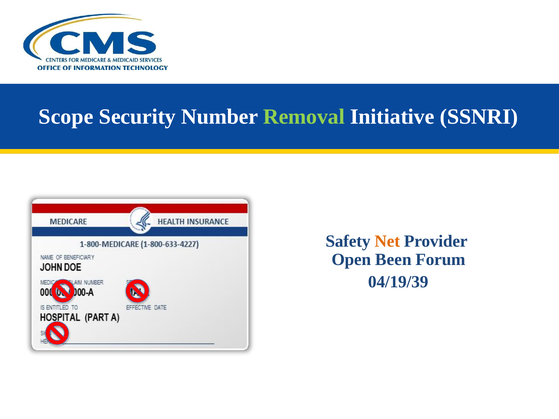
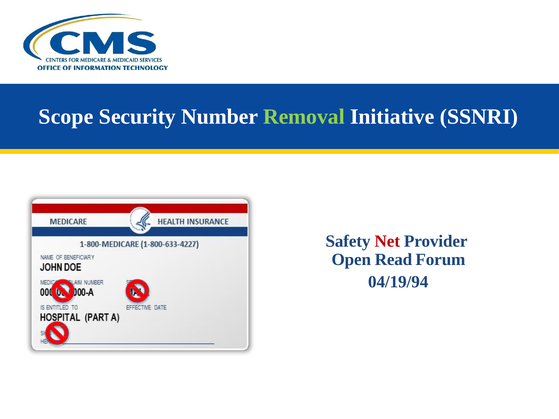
Net colour: orange -> red
Been: Been -> Read
04/19/39: 04/19/39 -> 04/19/94
